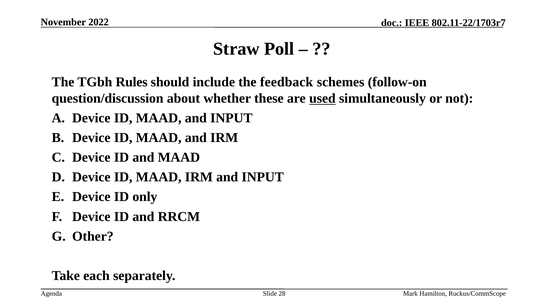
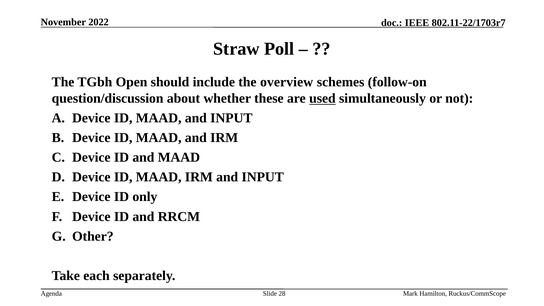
Rules: Rules -> Open
feedback: feedback -> overview
